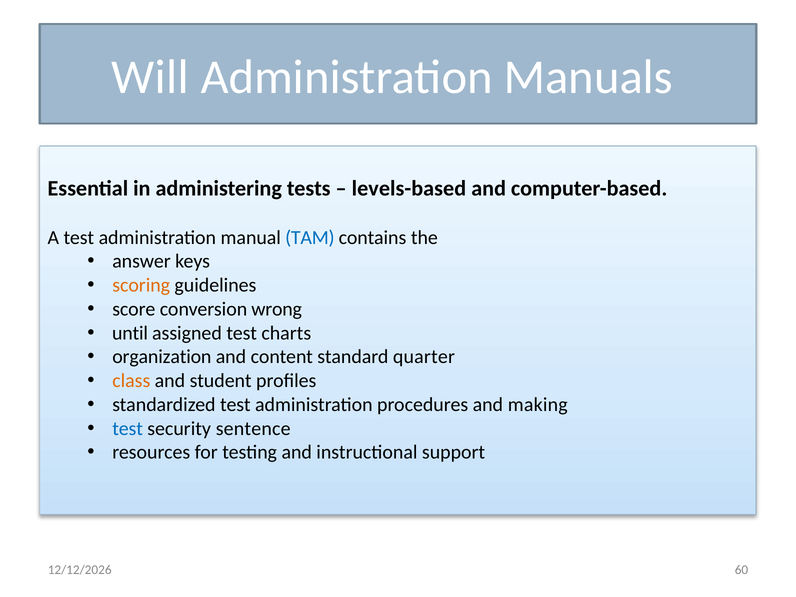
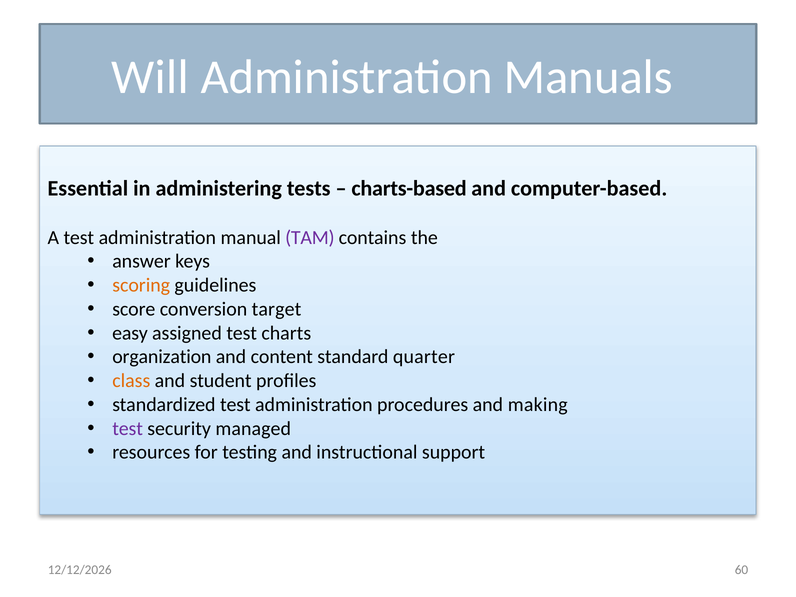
levels-based: levels-based -> charts-based
TAM colour: blue -> purple
wrong: wrong -> target
until: until -> easy
test at (128, 429) colour: blue -> purple
sentence: sentence -> managed
